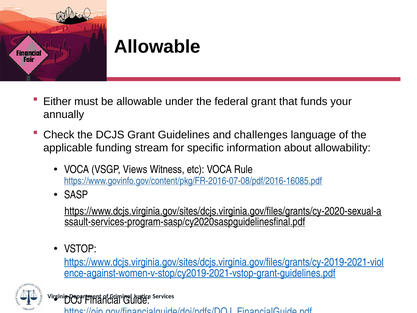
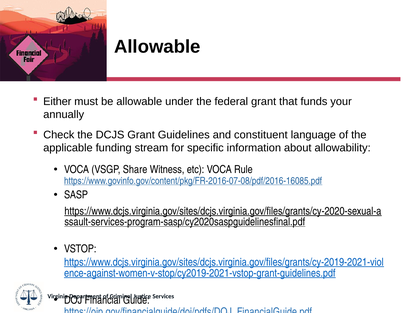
challenges: challenges -> constituent
Views: Views -> Share
